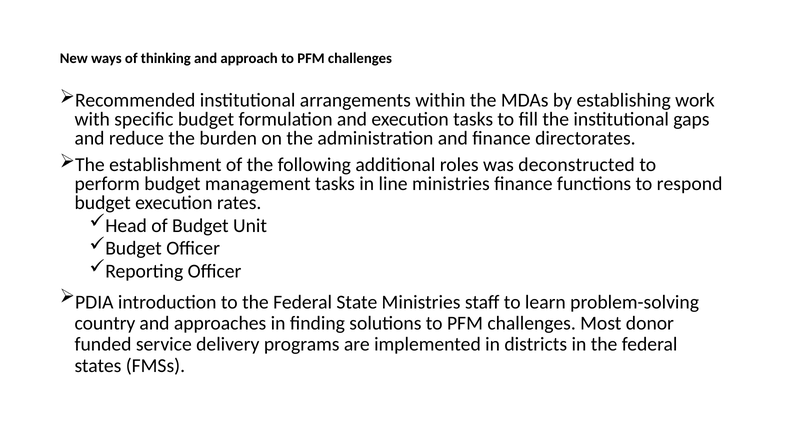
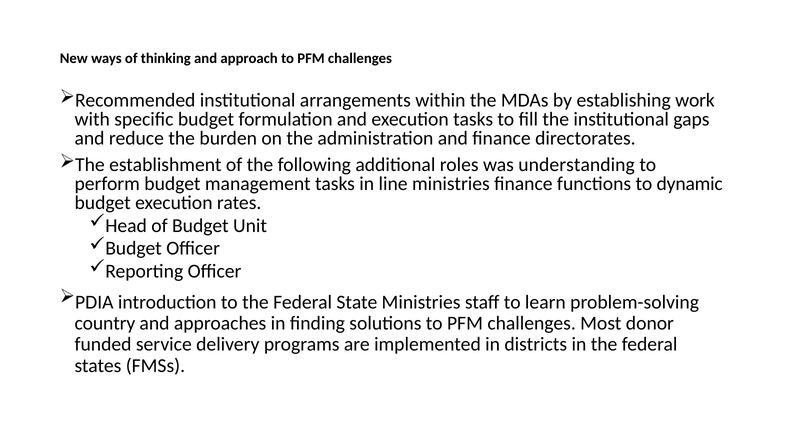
deconstructed: deconstructed -> understanding
respond: respond -> dynamic
